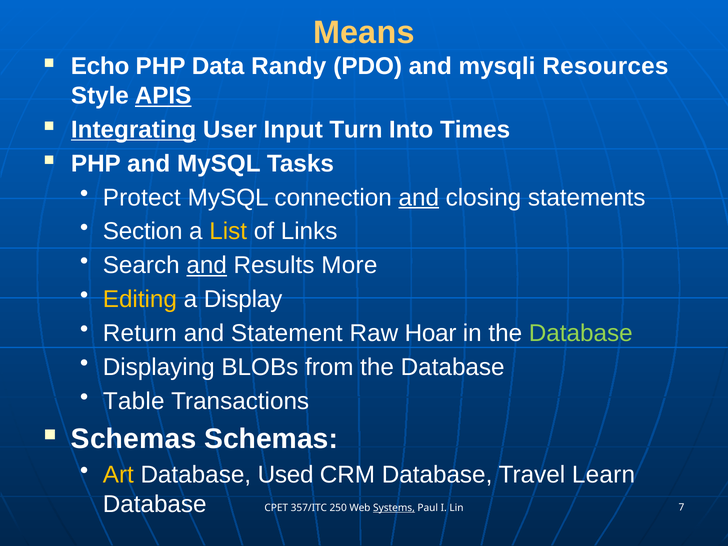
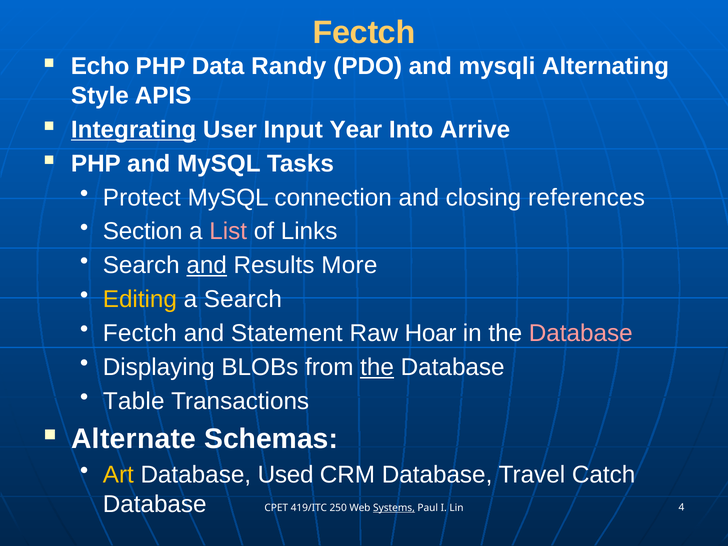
Means at (364, 33): Means -> Fectch
Resources: Resources -> Alternating
APIS underline: present -> none
Turn: Turn -> Year
Times: Times -> Arrive
and at (419, 197) underline: present -> none
statements: statements -> references
List colour: yellow -> pink
a Display: Display -> Search
Return at (140, 333): Return -> Fectch
Database at (581, 333) colour: light green -> pink
the at (377, 367) underline: none -> present
Schemas at (134, 439): Schemas -> Alternate
Learn: Learn -> Catch
7: 7 -> 4
357/ITC: 357/ITC -> 419/ITC
